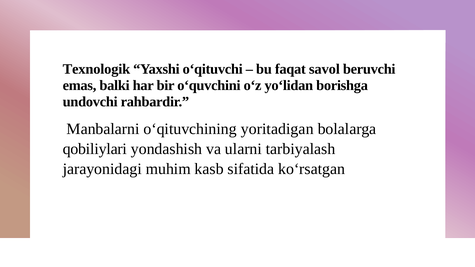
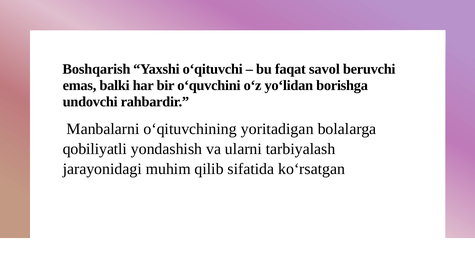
Texnologik: Texnologik -> Boshqarish
qobiliylari: qobiliylari -> qobiliyatli
kasb: kasb -> qilib
